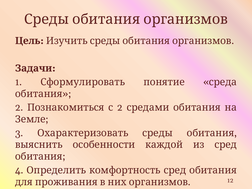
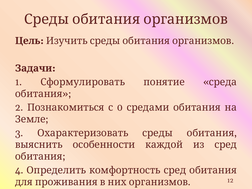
2 2: 2 -> 0
